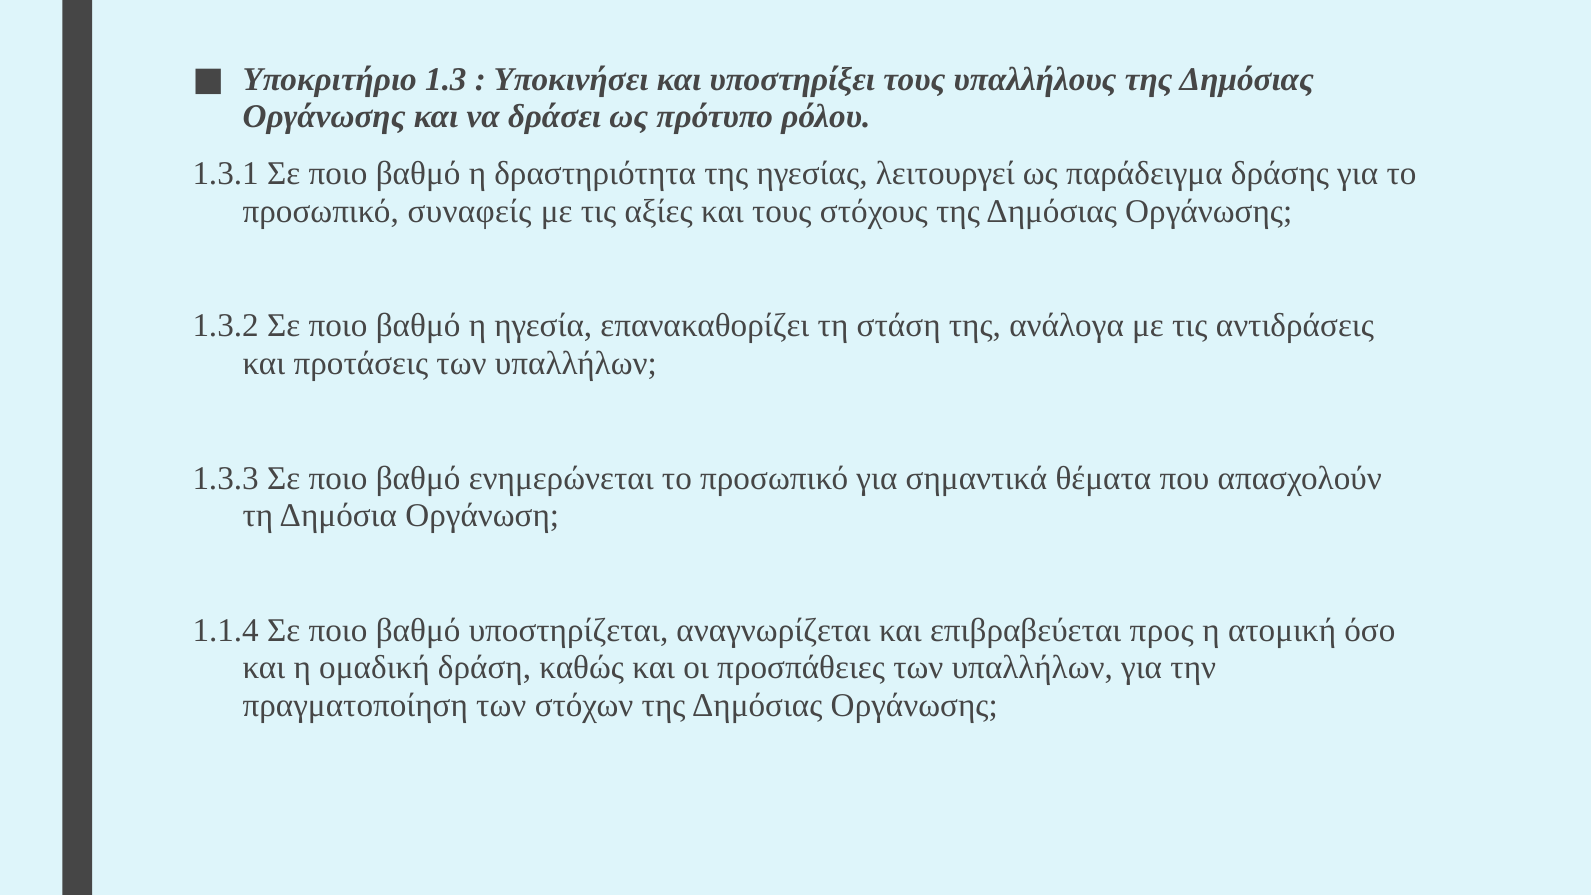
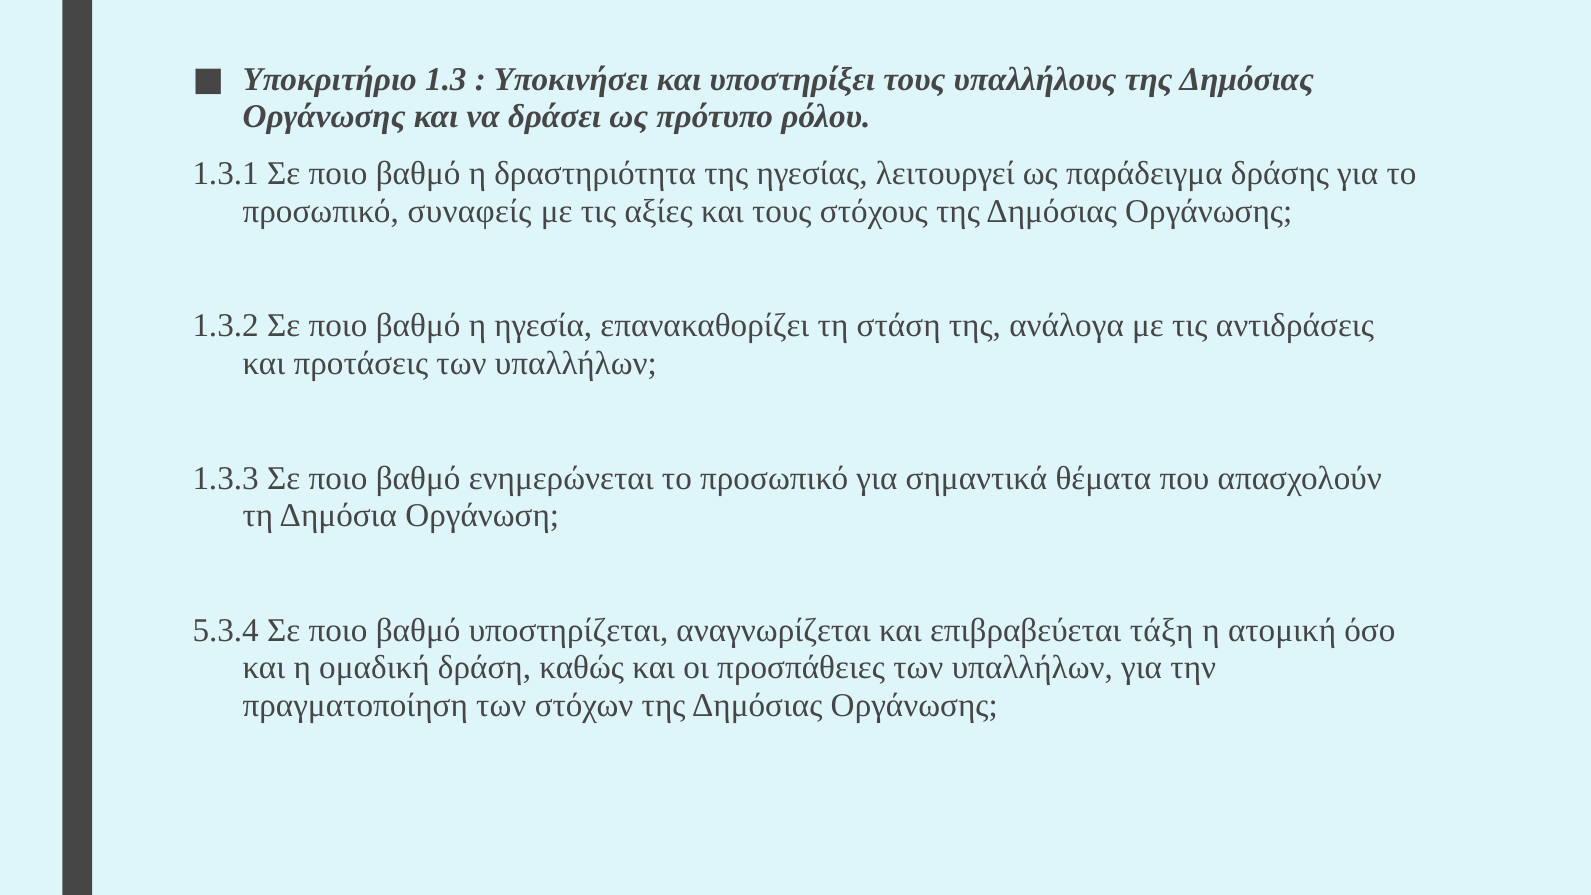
1.1.4: 1.1.4 -> 5.3.4
προς: προς -> τάξη
